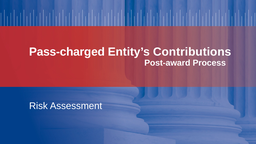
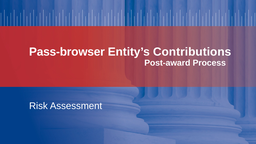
Pass-charged: Pass-charged -> Pass-browser
